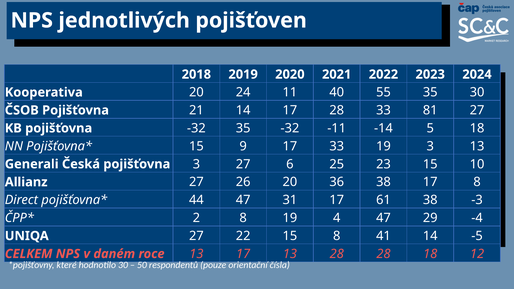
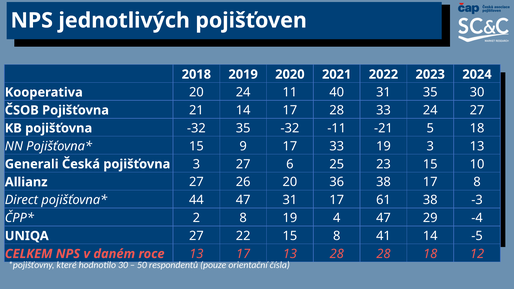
40 55: 55 -> 31
33 81: 81 -> 24
-14: -14 -> -21
